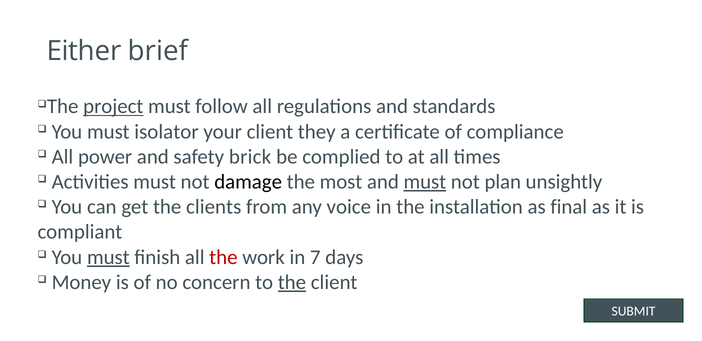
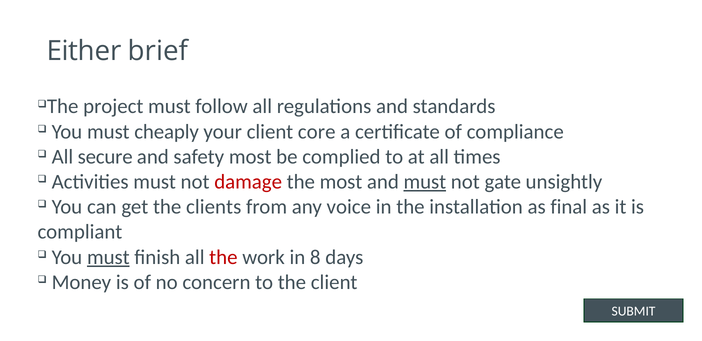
project underline: present -> none
isolator: isolator -> cheaply
they: they -> core
power: power -> secure
safety brick: brick -> most
damage colour: black -> red
plan: plan -> gate
7: 7 -> 8
the at (292, 282) underline: present -> none
